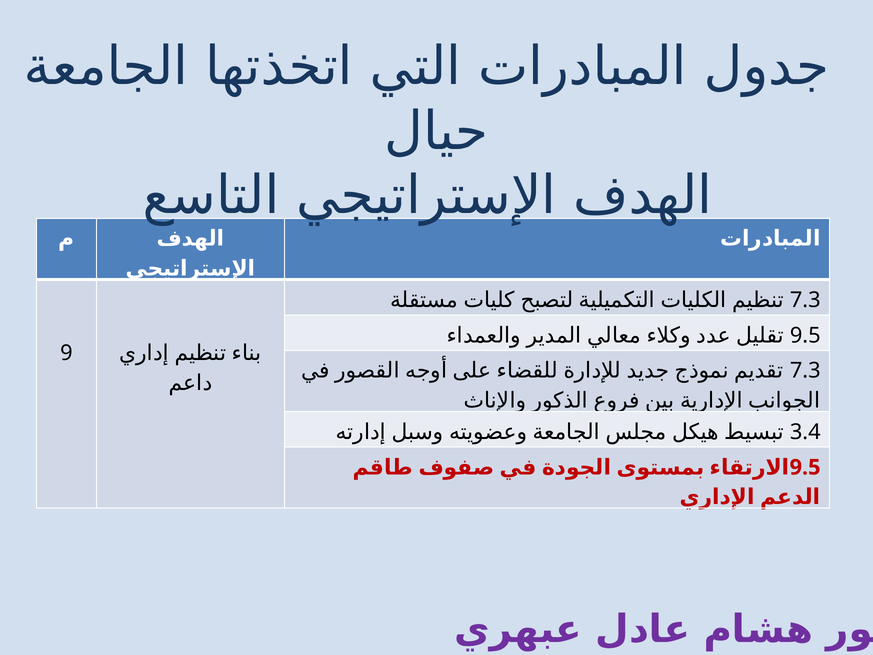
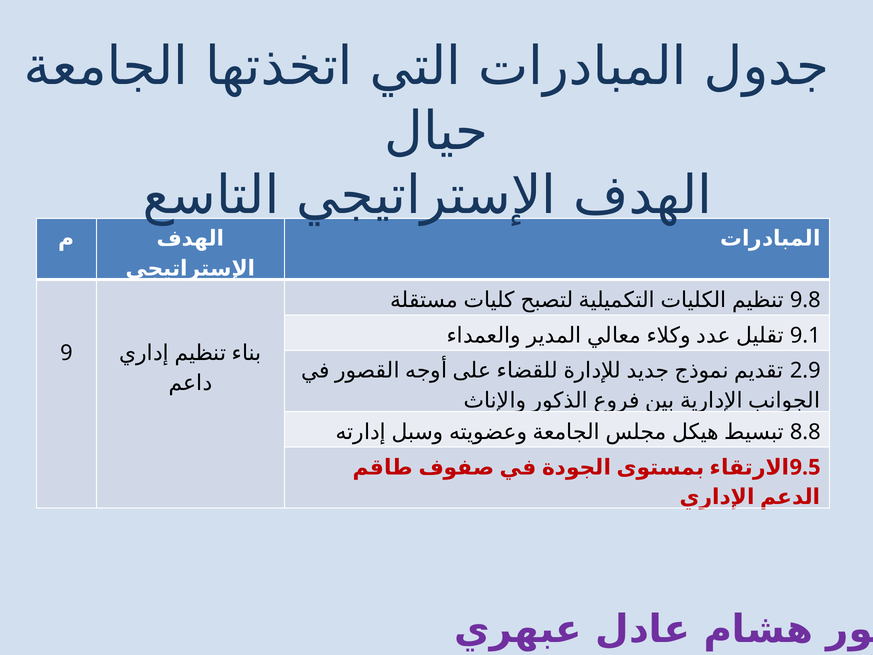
7.3 at (805, 300): 7.3 -> 9.8
9.5 at (805, 335): 9.5 -> 9.1
7.3 at (805, 371): 7.3 -> 2.9
3.4: 3.4 -> 8.8
